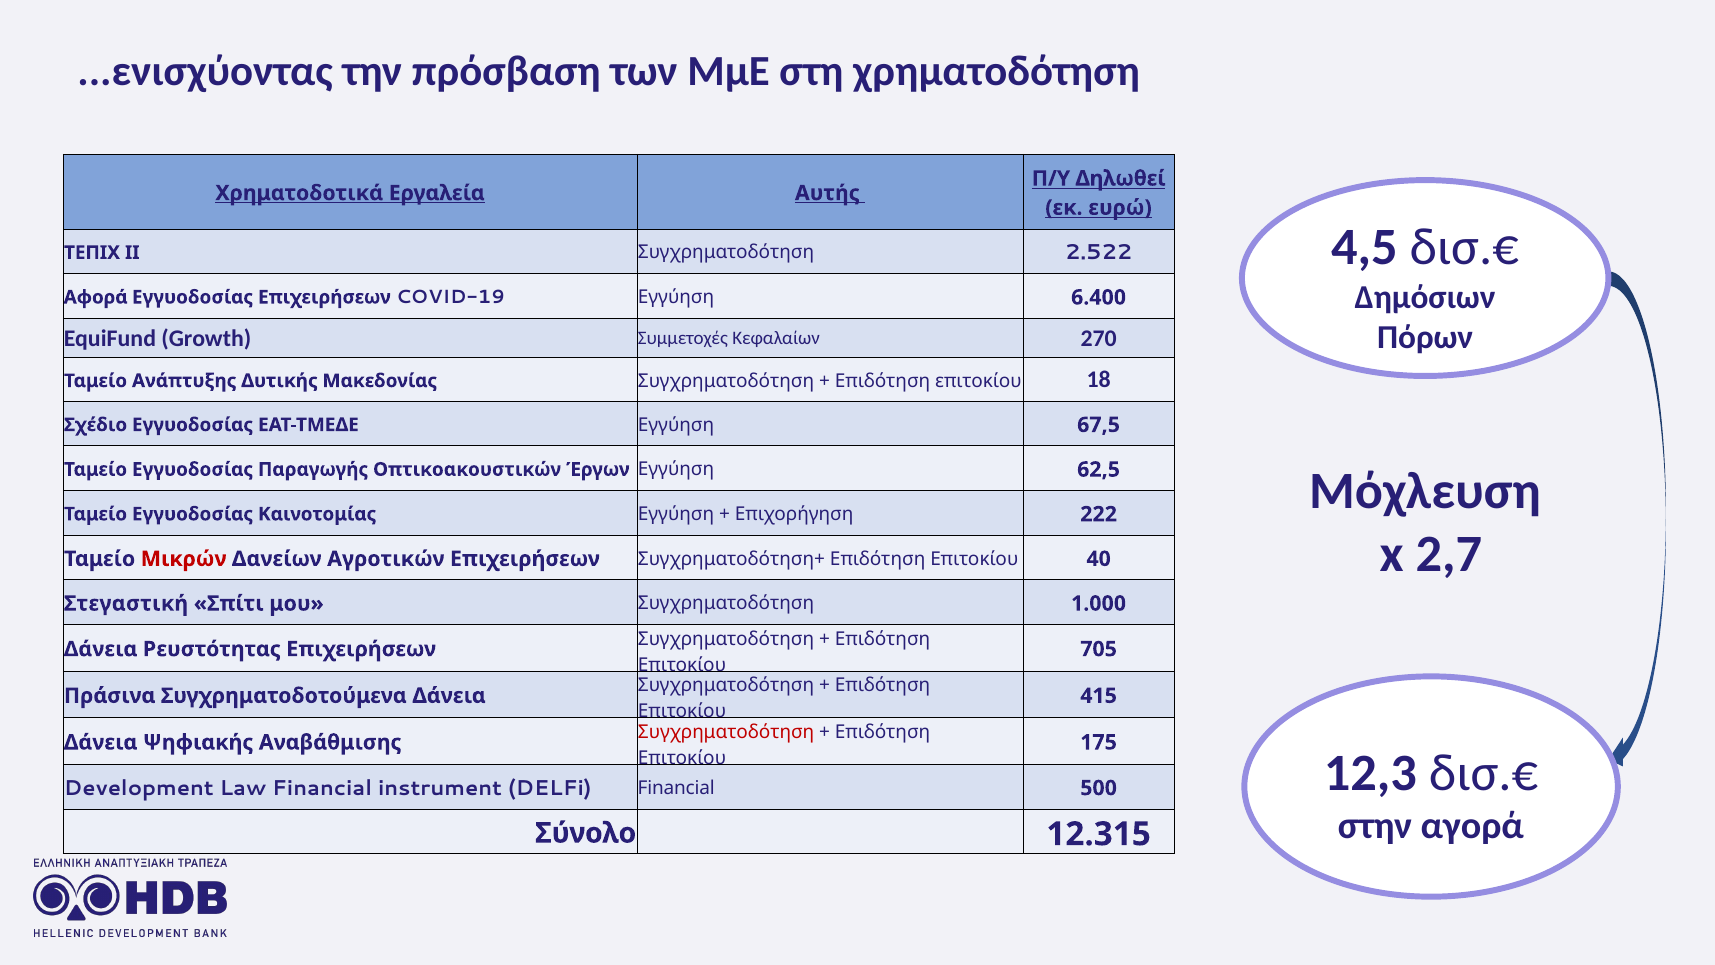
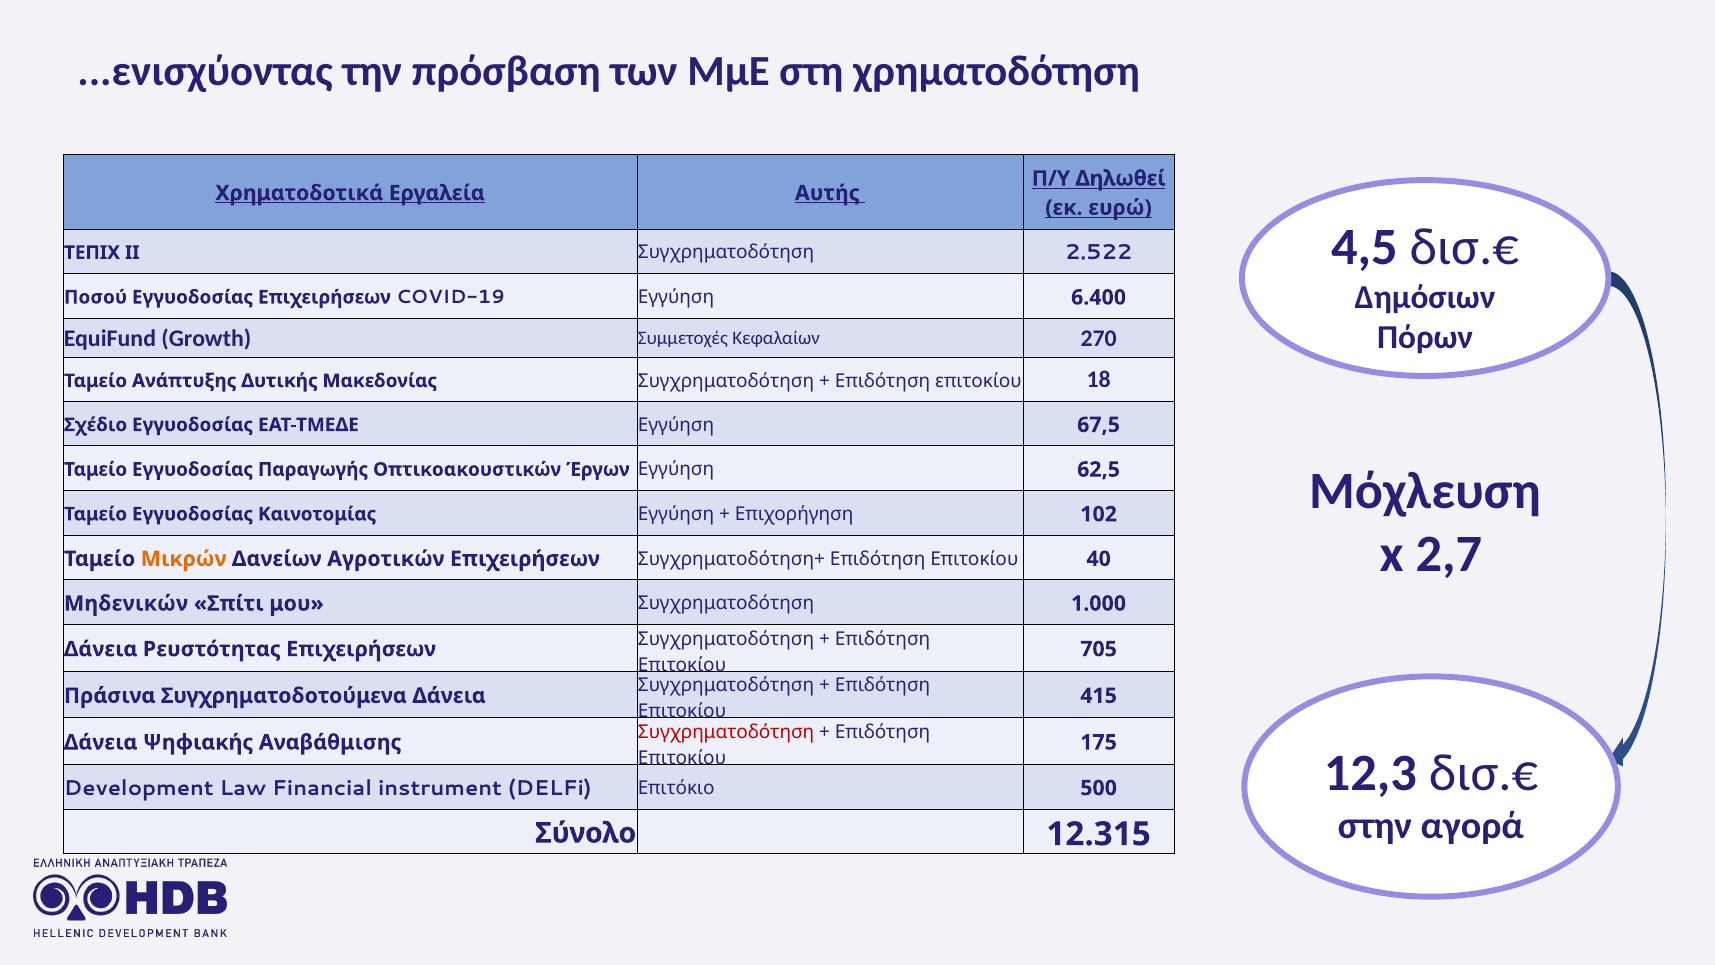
Αφορά: Αφορά -> Ποσού
222: 222 -> 102
Μικρών colour: red -> orange
Στεγαστική: Στεγαστική -> Μηδενικών
DELFi Financial: Financial -> Επιτόκιο
